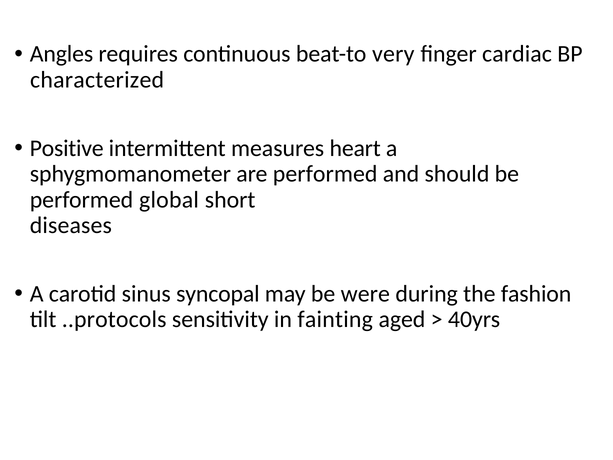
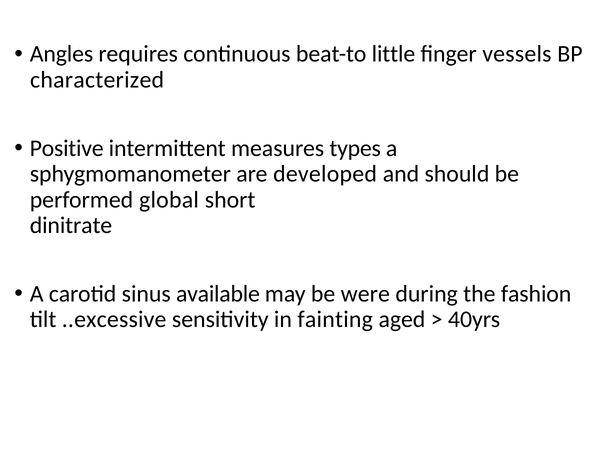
very: very -> little
cardiac: cardiac -> vessels
heart: heart -> types
are performed: performed -> developed
diseases: diseases -> dinitrate
syncopal: syncopal -> available
..protocols: ..protocols -> ..excessive
